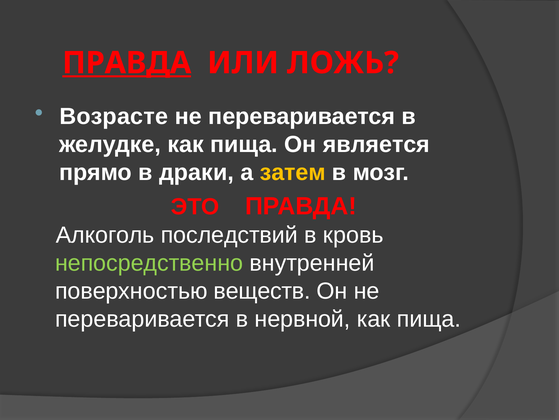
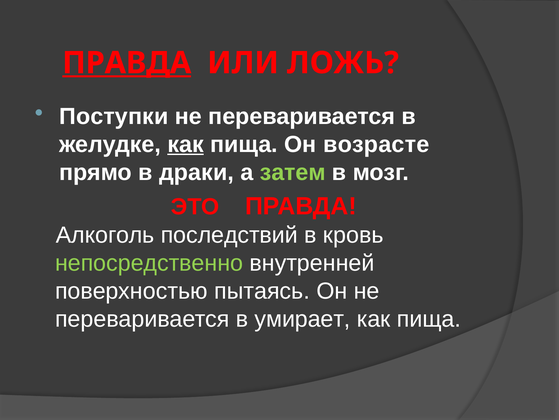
Возрасте: Возрасте -> Поступки
как at (186, 144) underline: none -> present
является: является -> возрасте
затем colour: yellow -> light green
веществ: веществ -> пытаясь
нервной: нервной -> умирает
